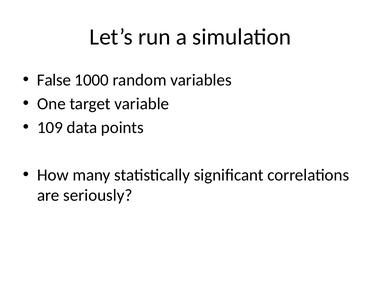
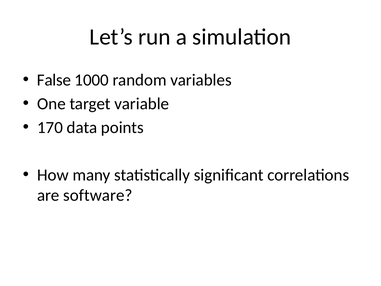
109: 109 -> 170
seriously: seriously -> software
